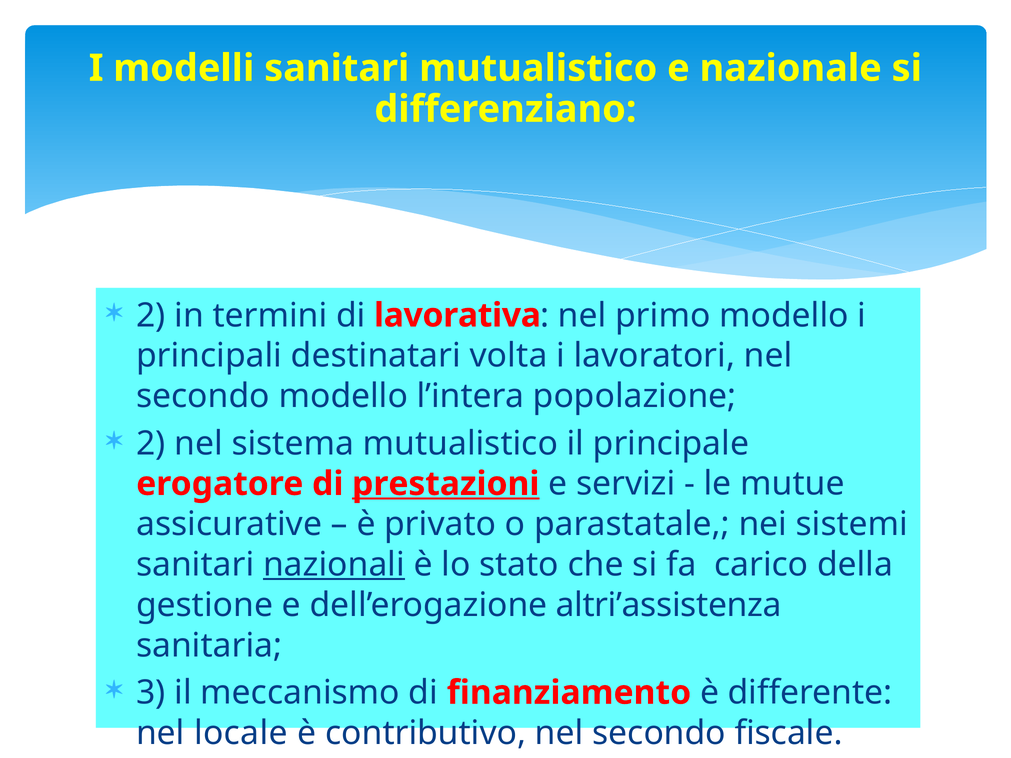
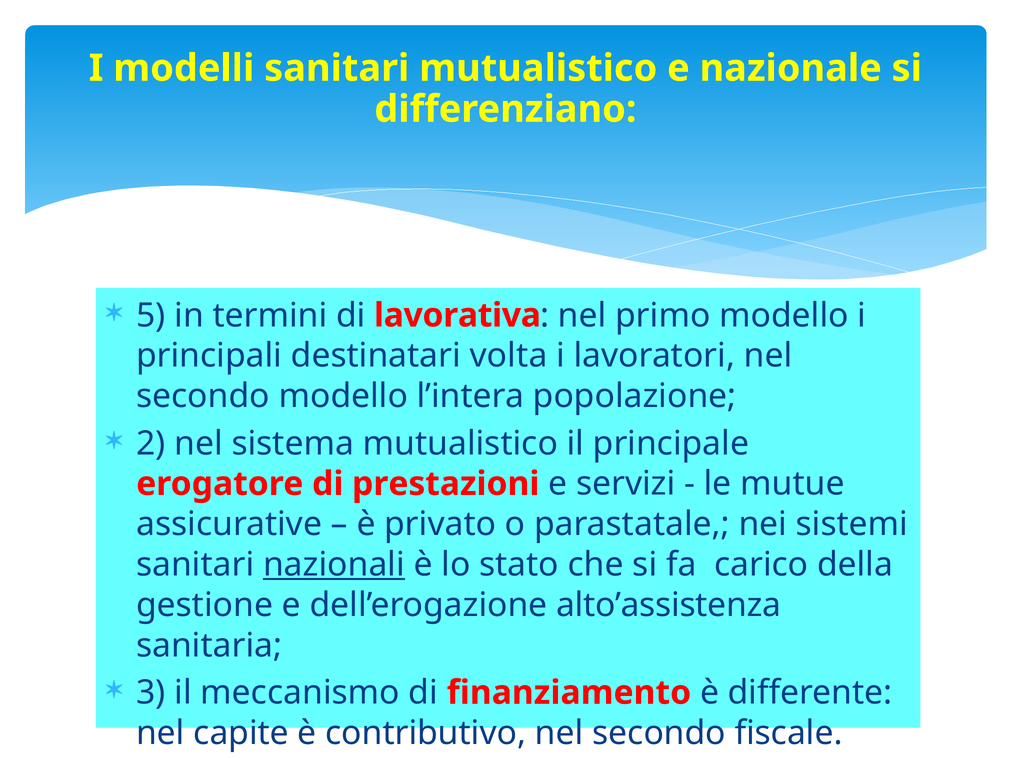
2 at (151, 315): 2 -> 5
prestazioni underline: present -> none
altri’assistenza: altri’assistenza -> alto’assistenza
locale: locale -> capite
